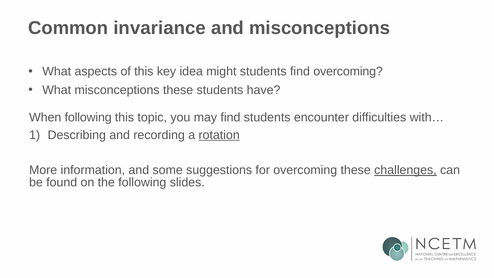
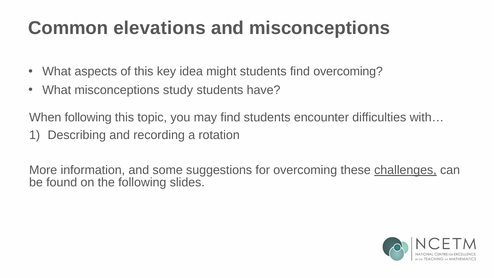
invariance: invariance -> elevations
misconceptions these: these -> study
rotation underline: present -> none
